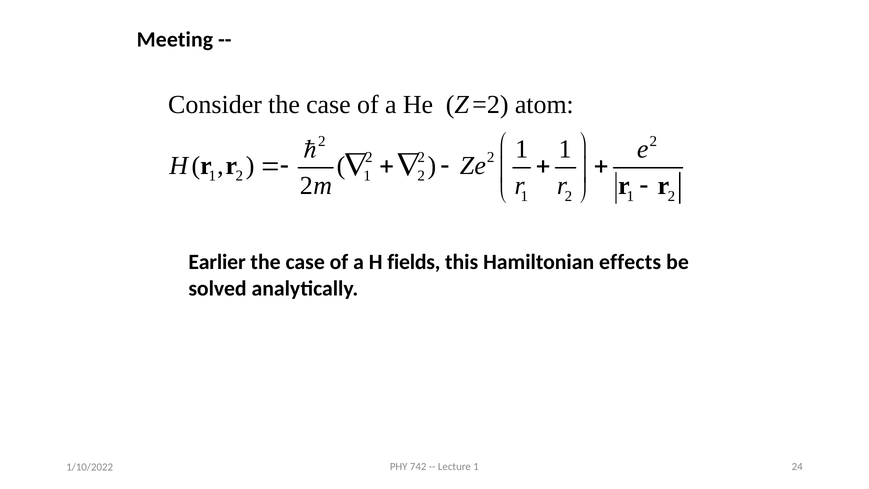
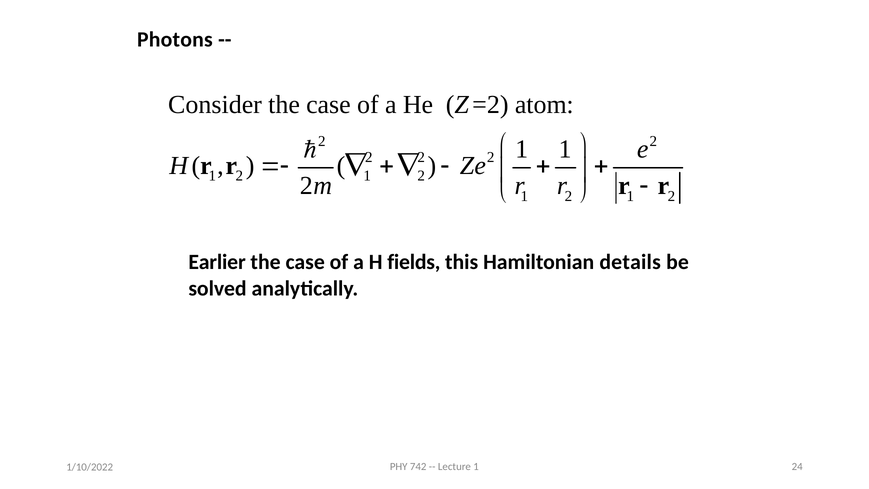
Meeting: Meeting -> Photons
effects: effects -> details
